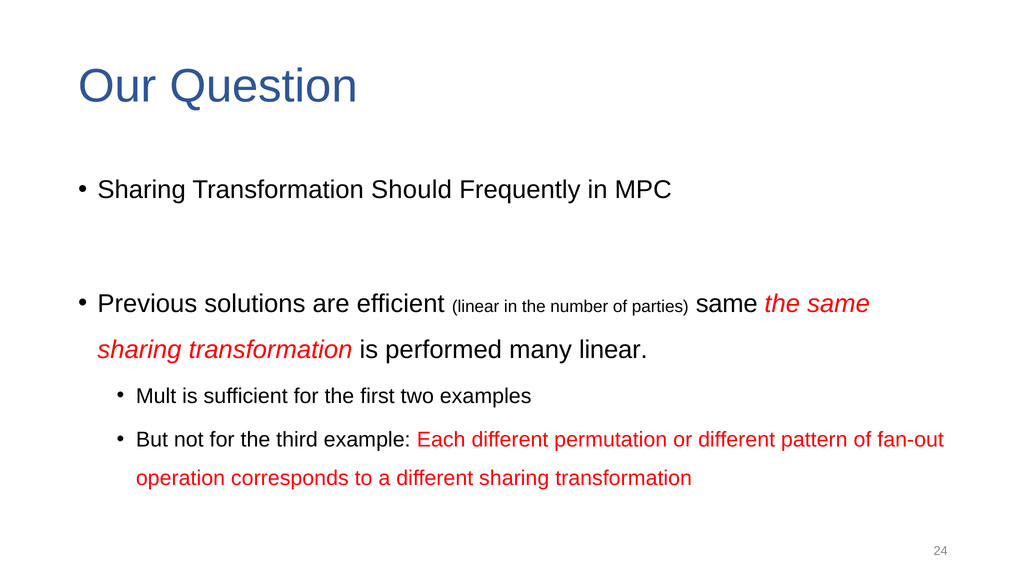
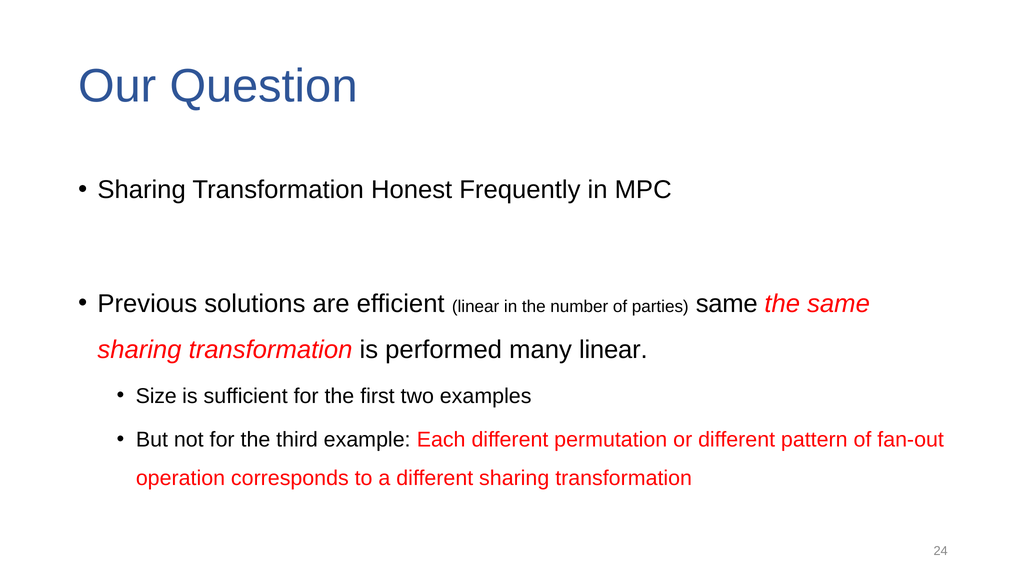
Should: Should -> Honest
Mult: Mult -> Size
